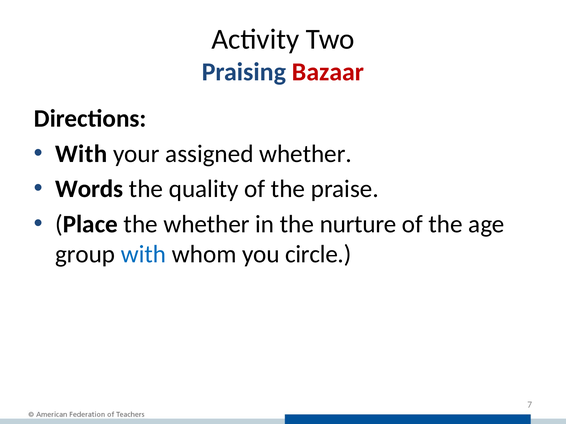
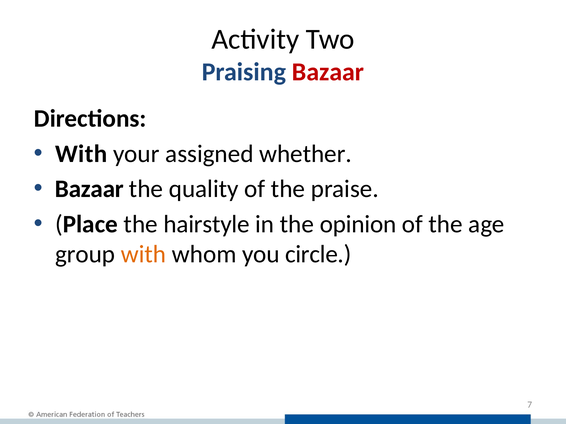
Words at (89, 189): Words -> Bazaar
the whether: whether -> hairstyle
nurture: nurture -> opinion
with at (143, 255) colour: blue -> orange
